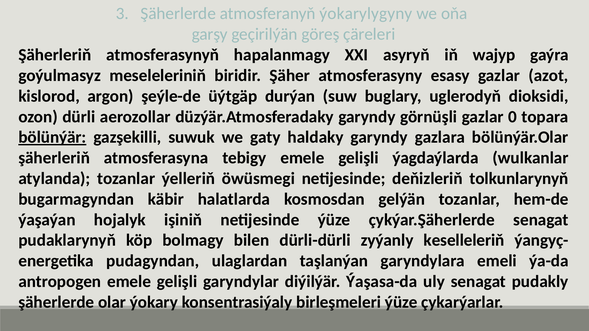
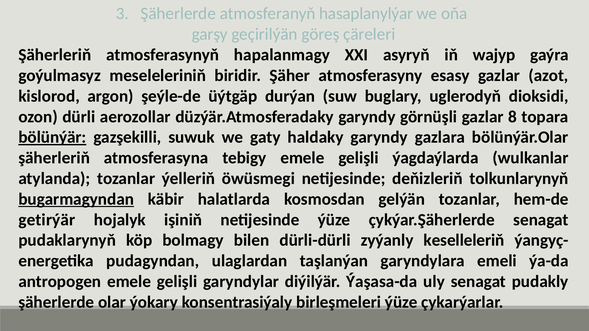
ýokarylygyny: ýokarylygyny -> hasaplanylýar
0: 0 -> 8
bugarmagyndan underline: none -> present
ýaşaýan: ýaşaýan -> getirýär
